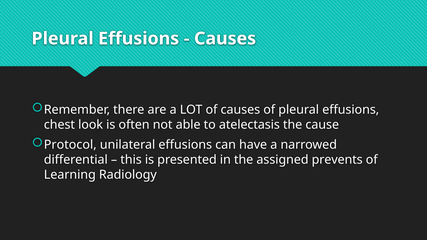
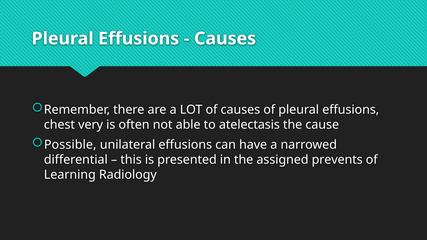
look: look -> very
Protocol: Protocol -> Possible
